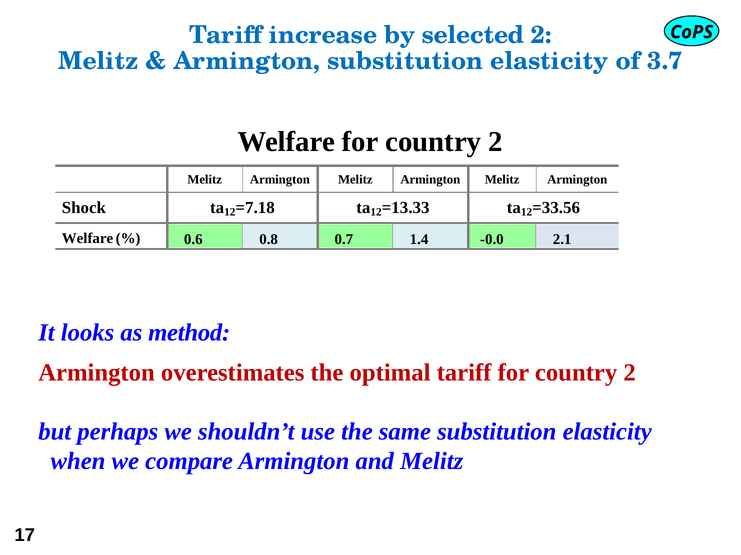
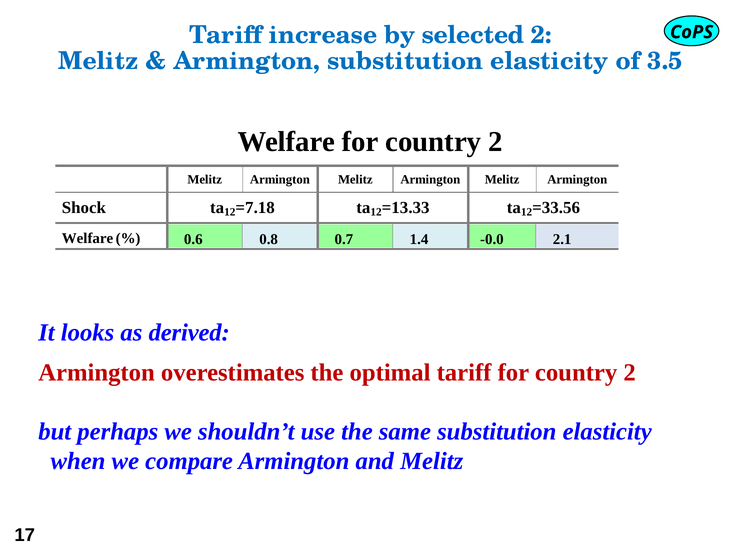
3.7: 3.7 -> 3.5
method: method -> derived
